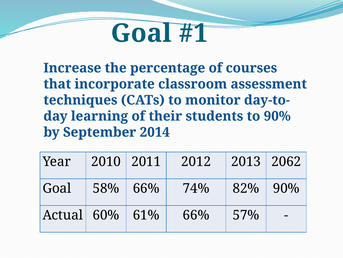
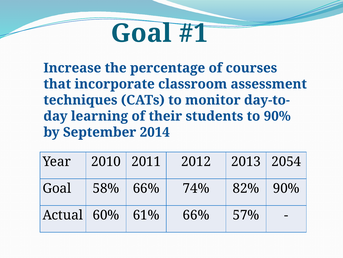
2062: 2062 -> 2054
